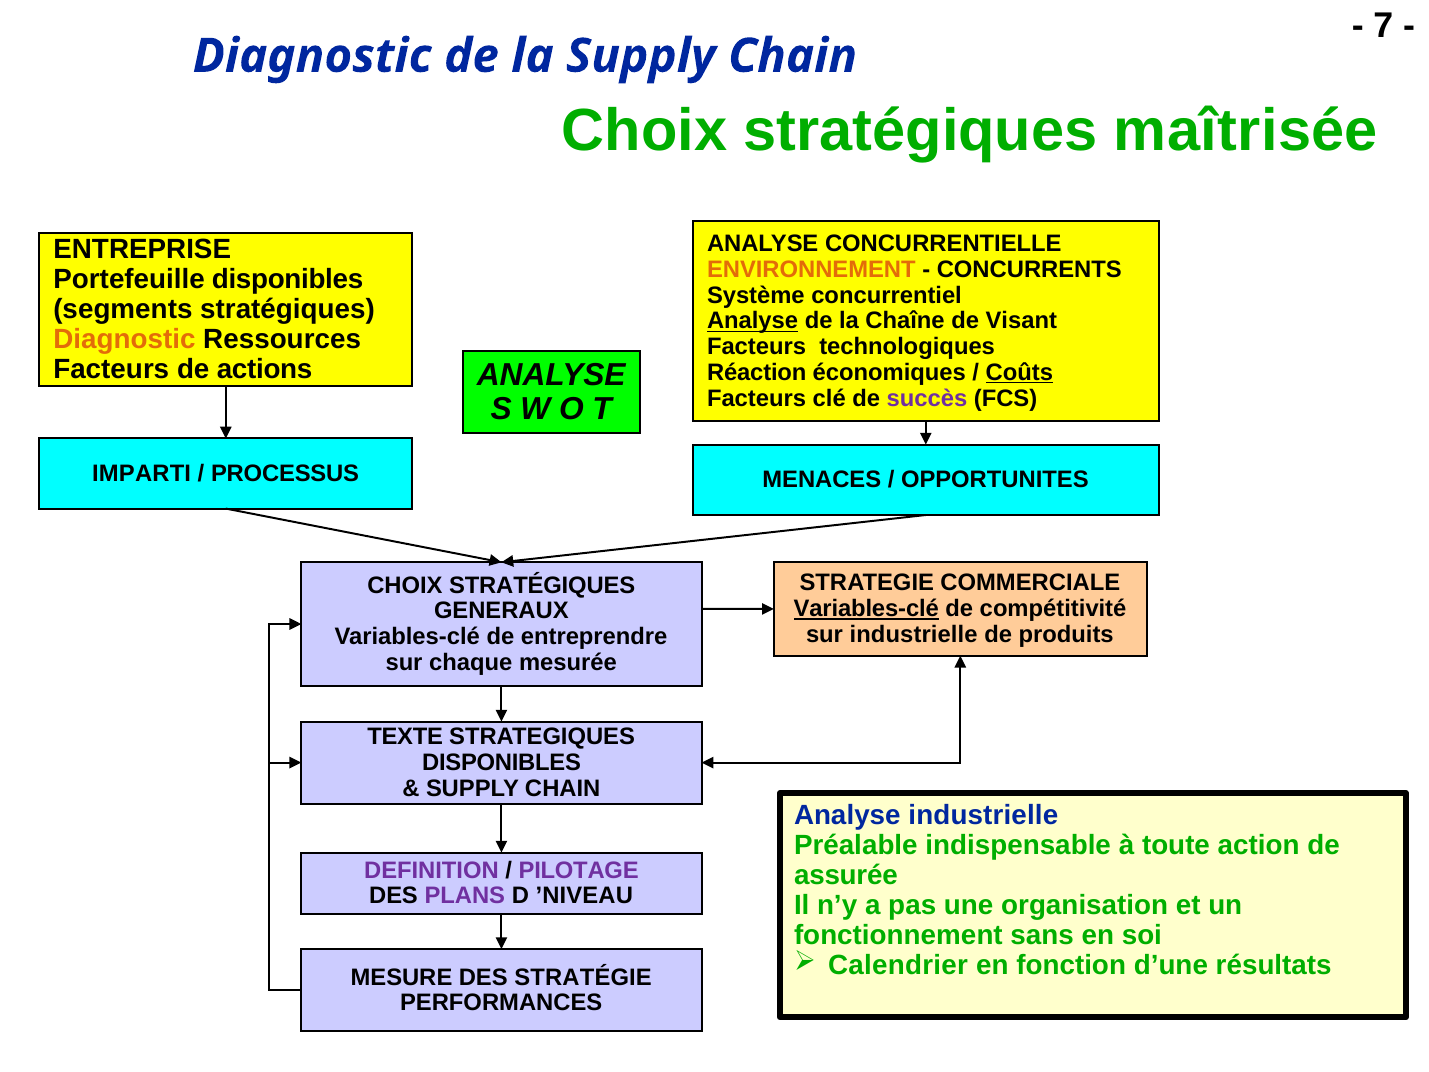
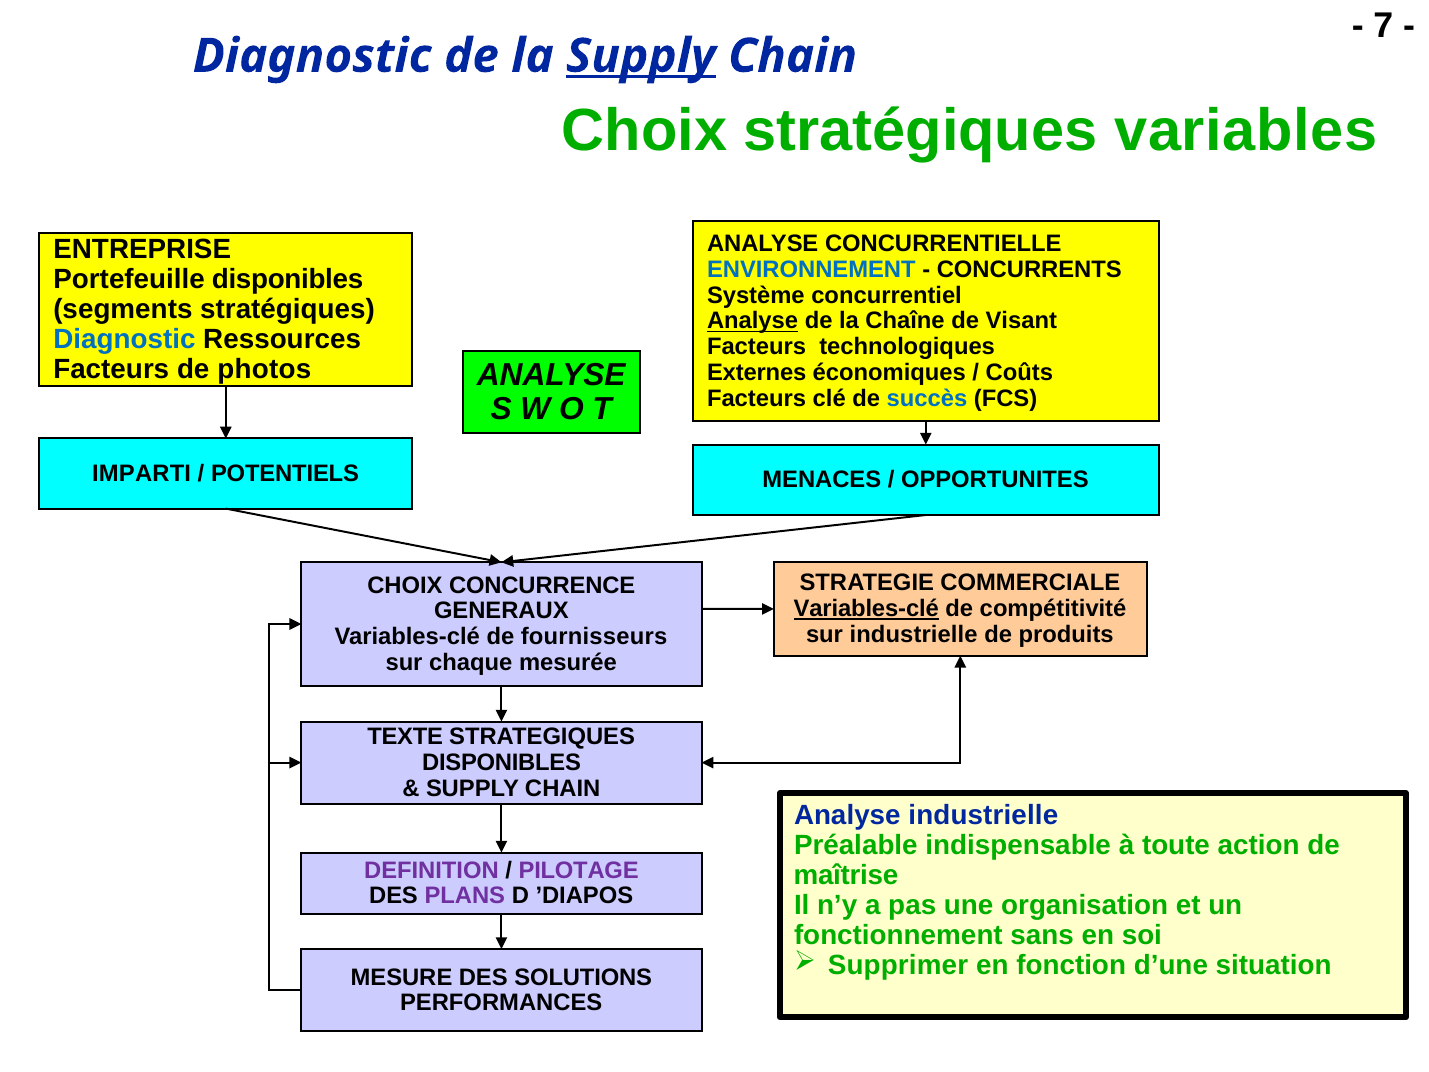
Supply at (641, 56) underline: none -> present
maîtrisée: maîtrisée -> variables
ENVIRONNEMENT colour: orange -> blue
Diagnostic at (124, 339) colour: orange -> blue
actions: actions -> photos
Réaction: Réaction -> Externes
Coûts underline: present -> none
succès colour: purple -> blue
PROCESSUS: PROCESSUS -> POTENTIELS
STRATÉGIQUES at (542, 585): STRATÉGIQUES -> CONCURRENCE
entreprendre: entreprendre -> fournisseurs
assurée: assurée -> maîtrise
’NIVEAU: ’NIVEAU -> ’DIAPOS
Calendrier: Calendrier -> Supprimer
résultats: résultats -> situation
STRATÉGIE: STRATÉGIE -> SOLUTIONS
